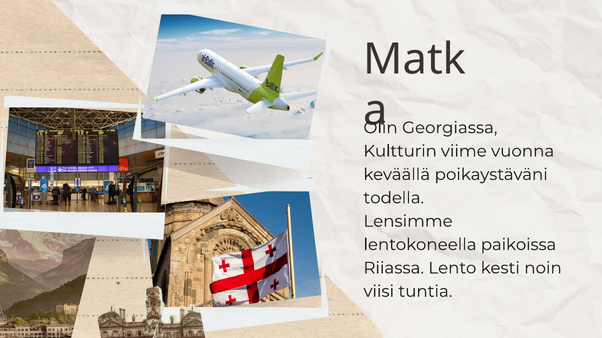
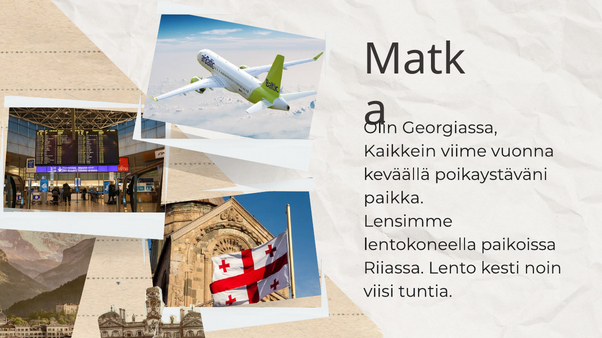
Kultturin: Kultturin -> Kaikkein
todella: todella -> paikka
